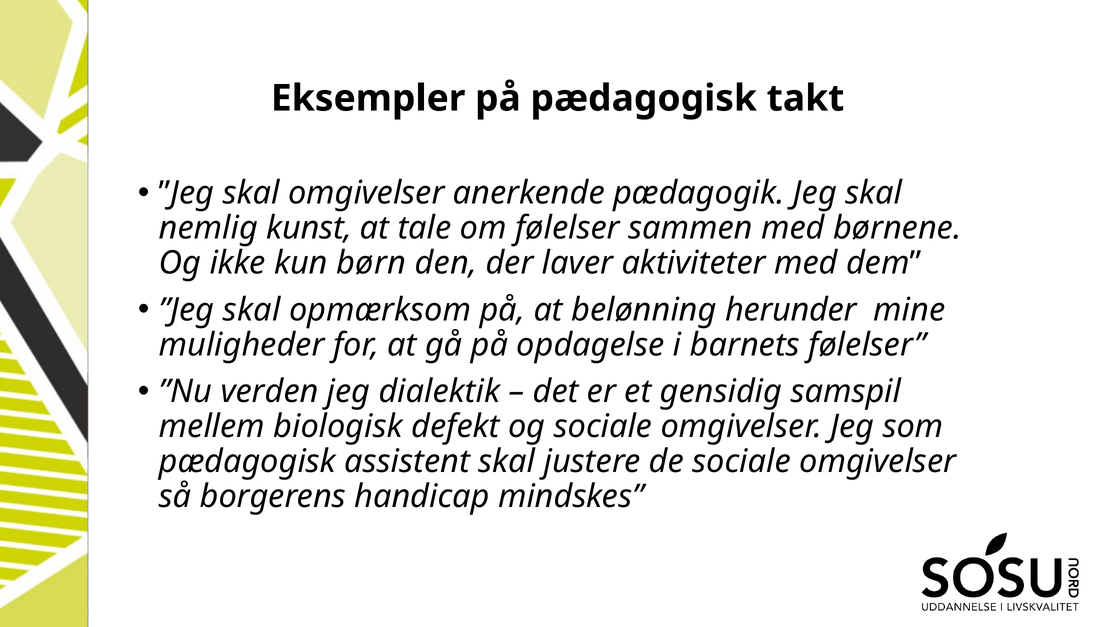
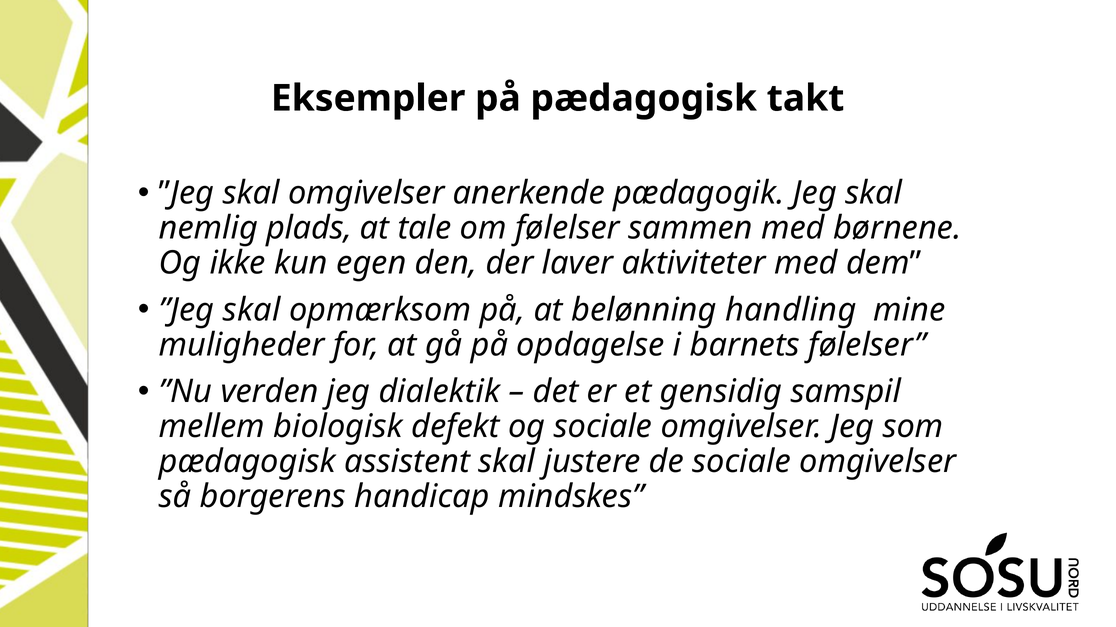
kunst: kunst -> plads
børn: børn -> egen
herunder: herunder -> handling
